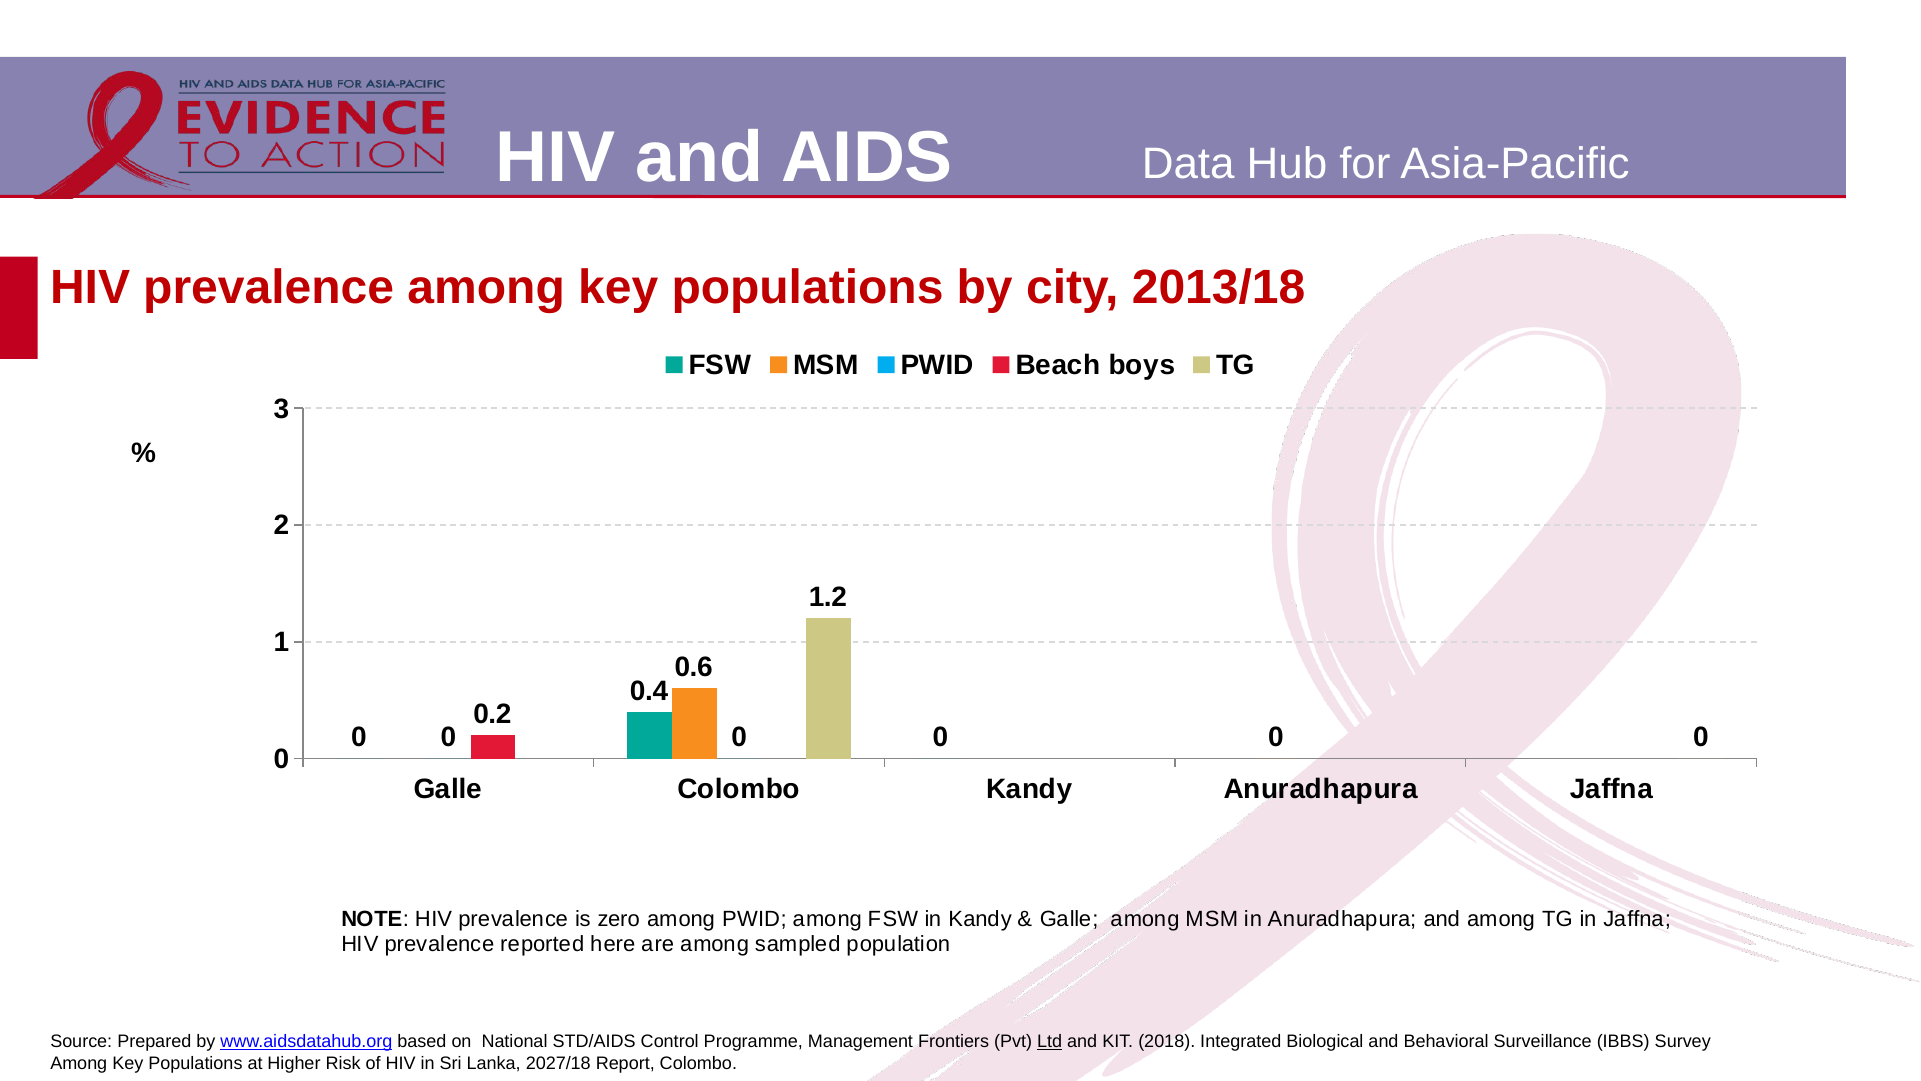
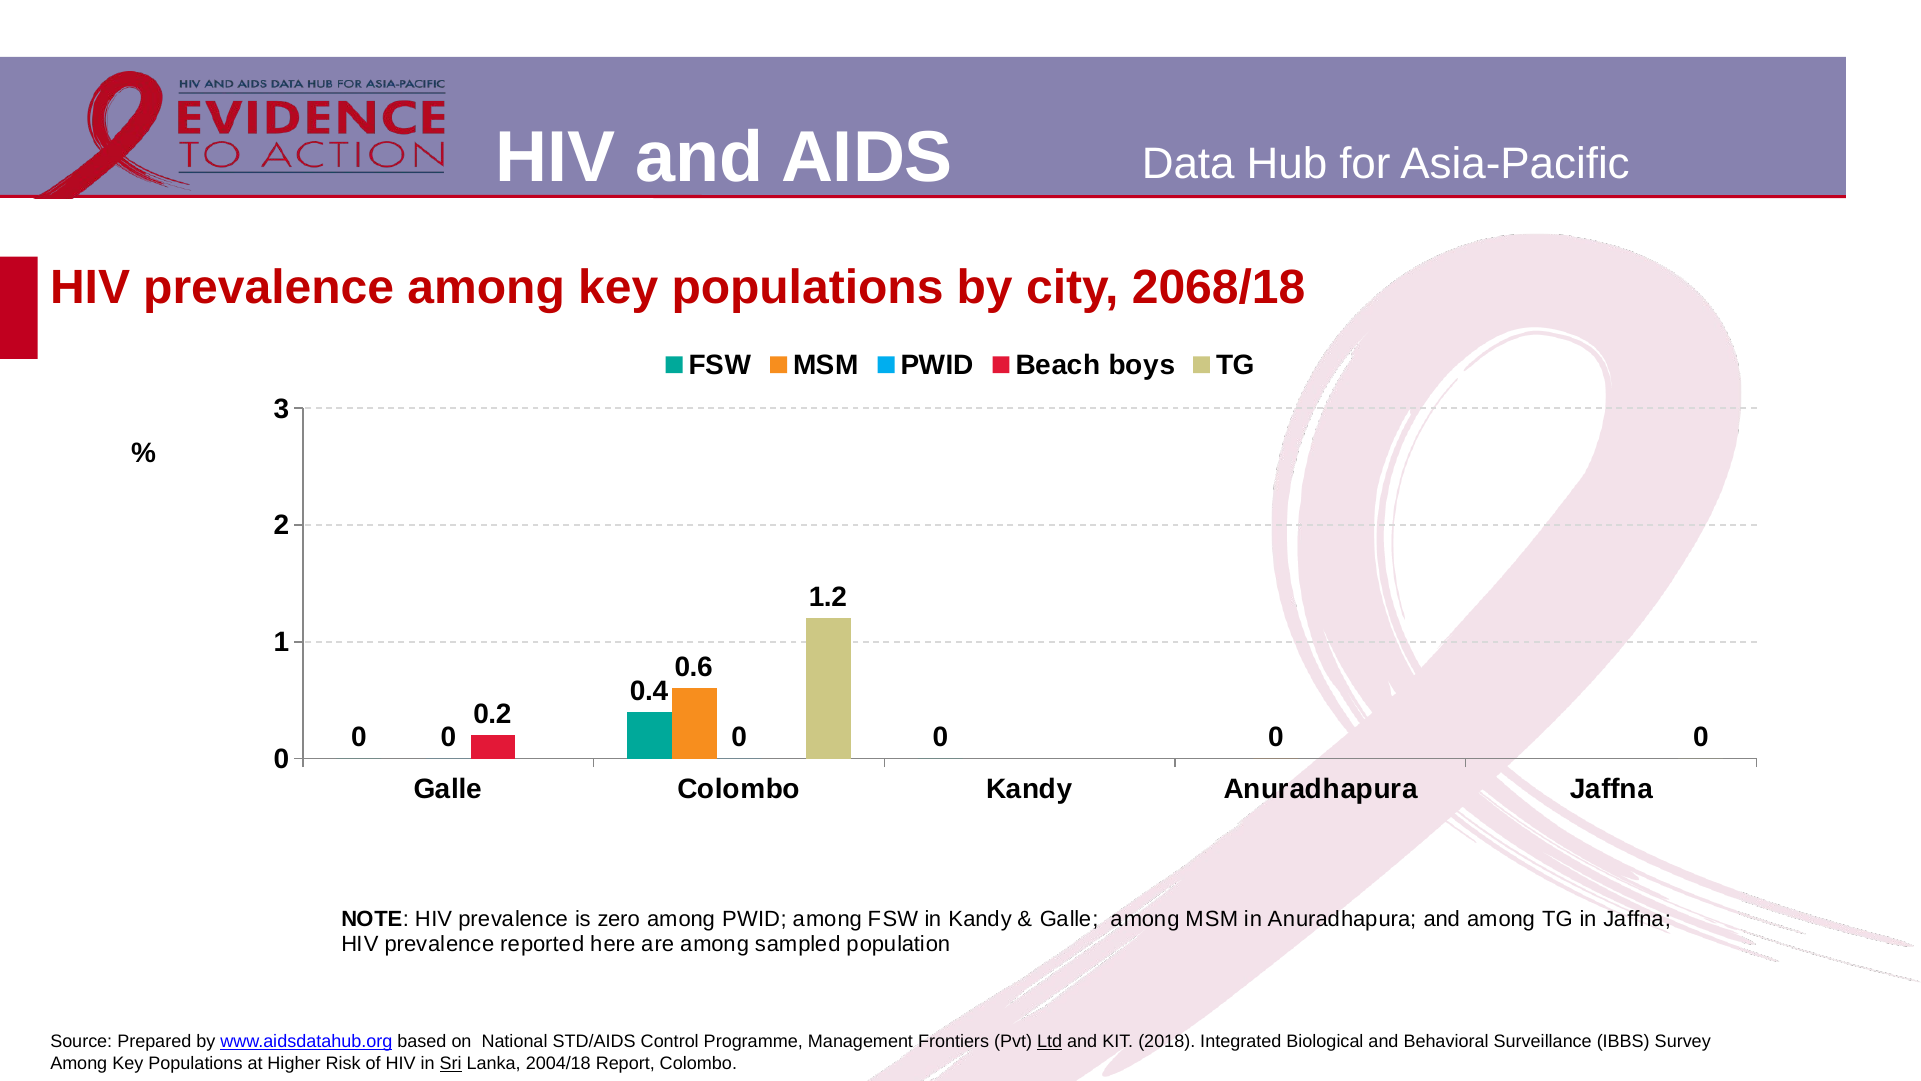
2013/18: 2013/18 -> 2068/18
Sri underline: none -> present
2027/18: 2027/18 -> 2004/18
